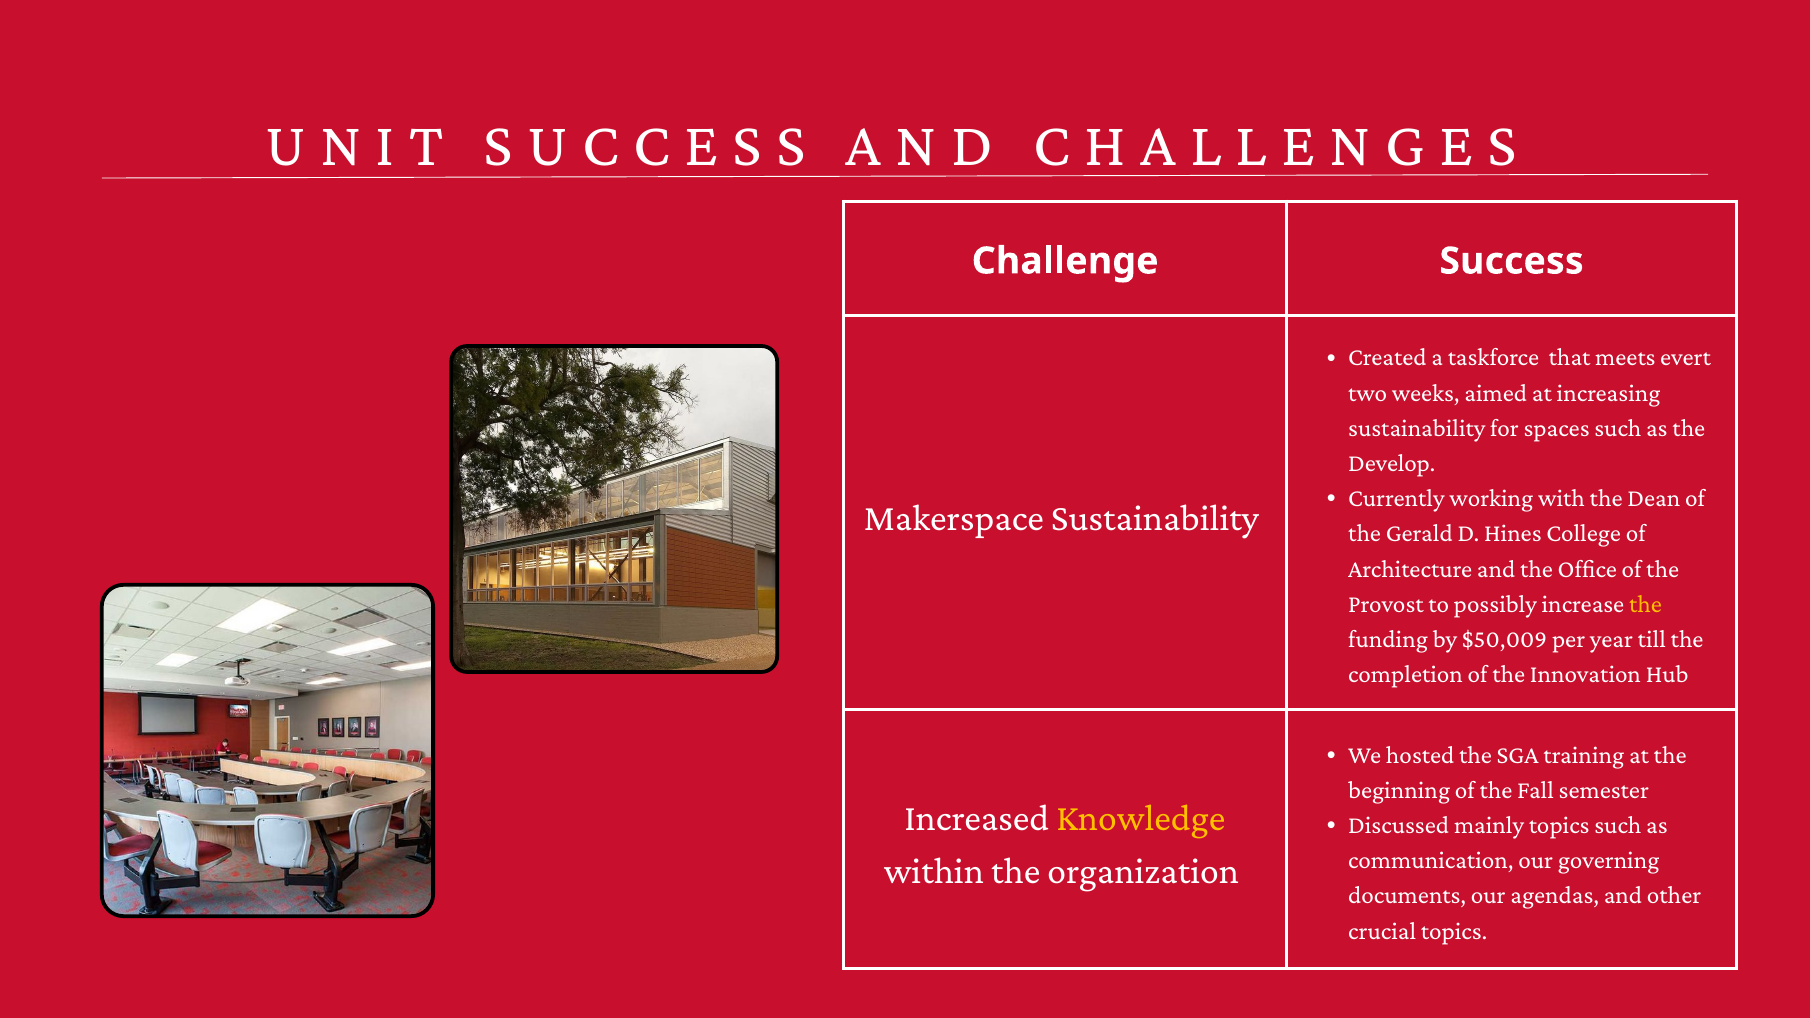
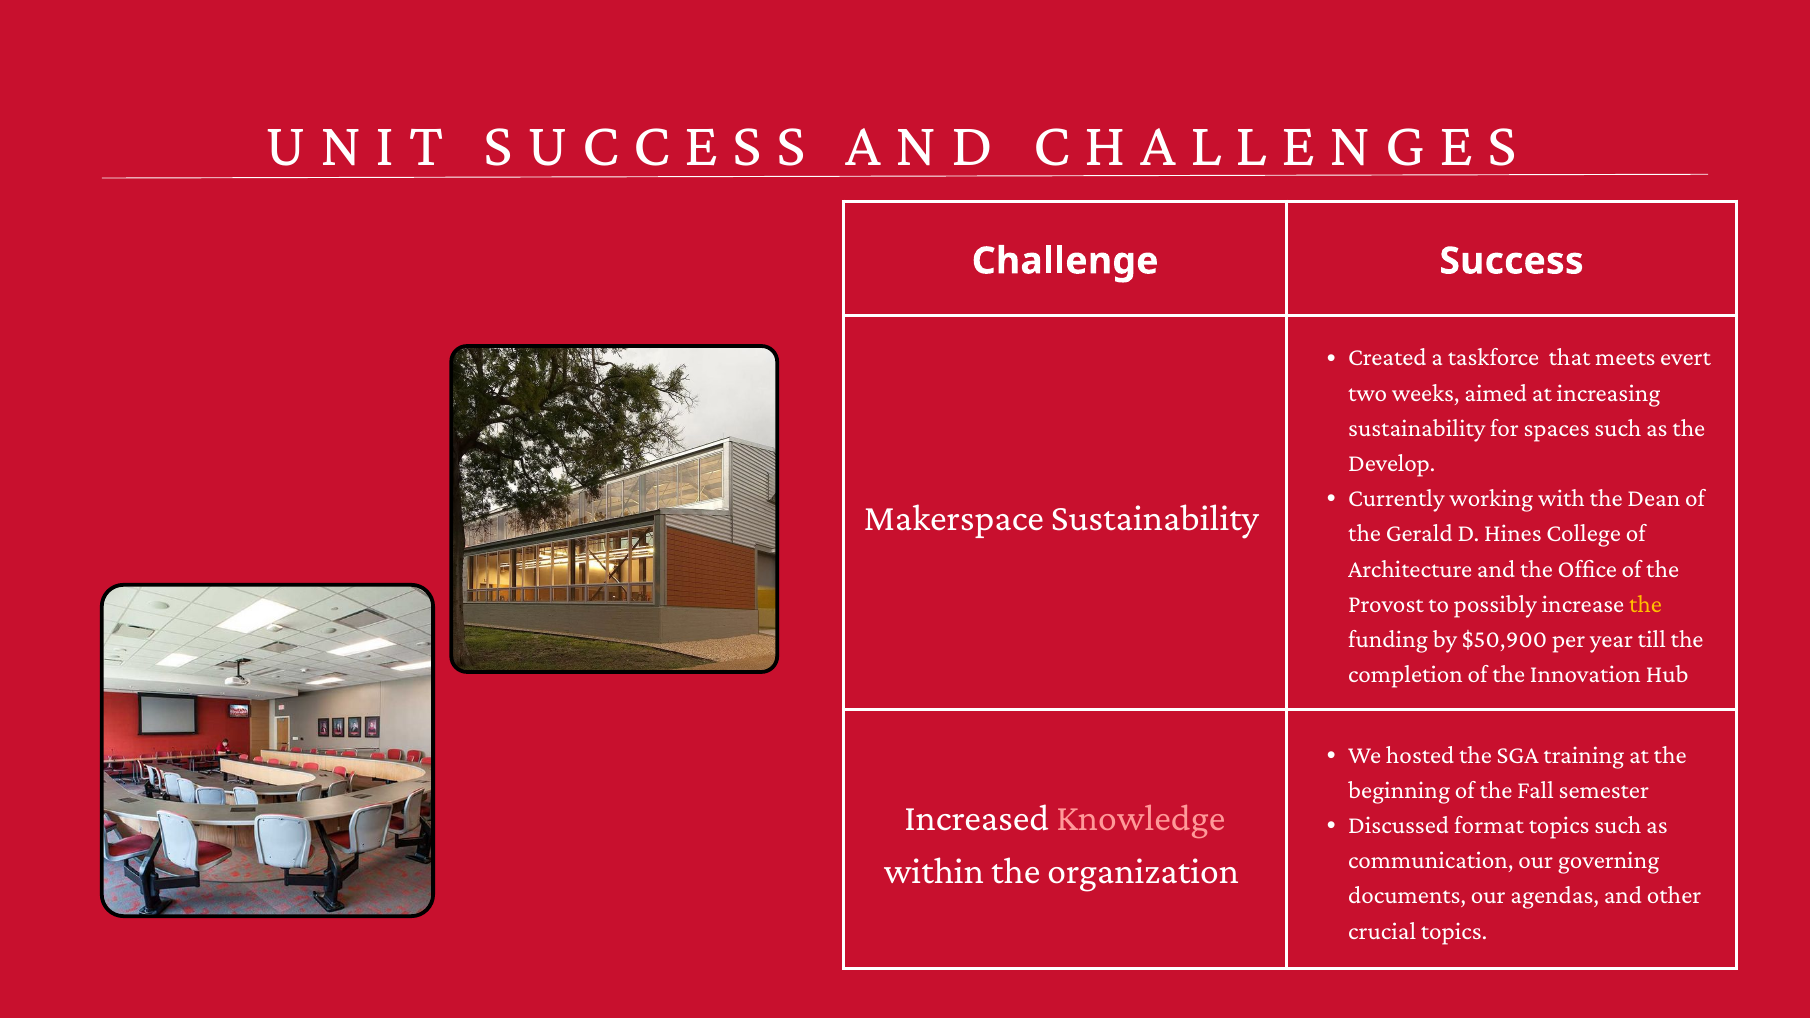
$50,009: $50,009 -> $50,900
Knowledge colour: yellow -> pink
mainly: mainly -> format
